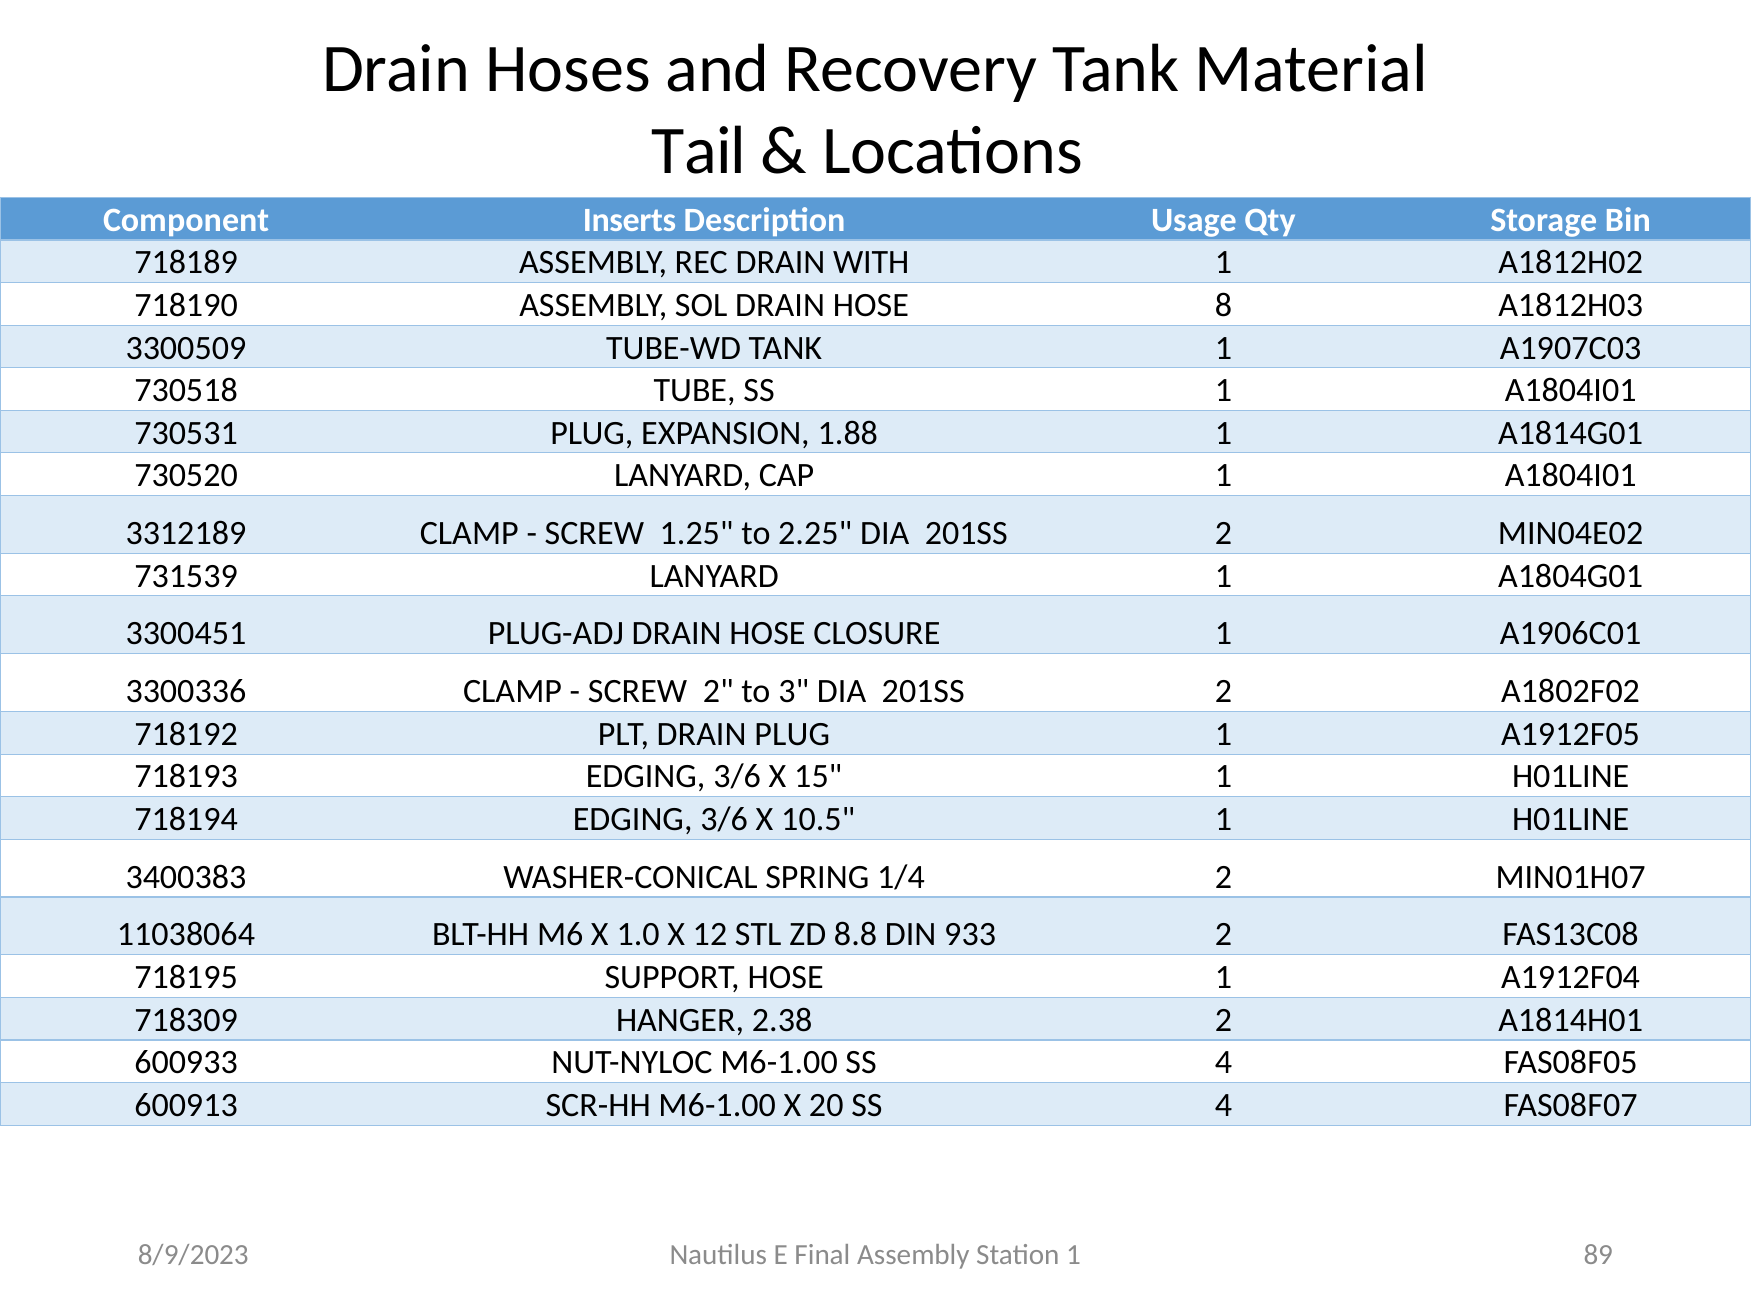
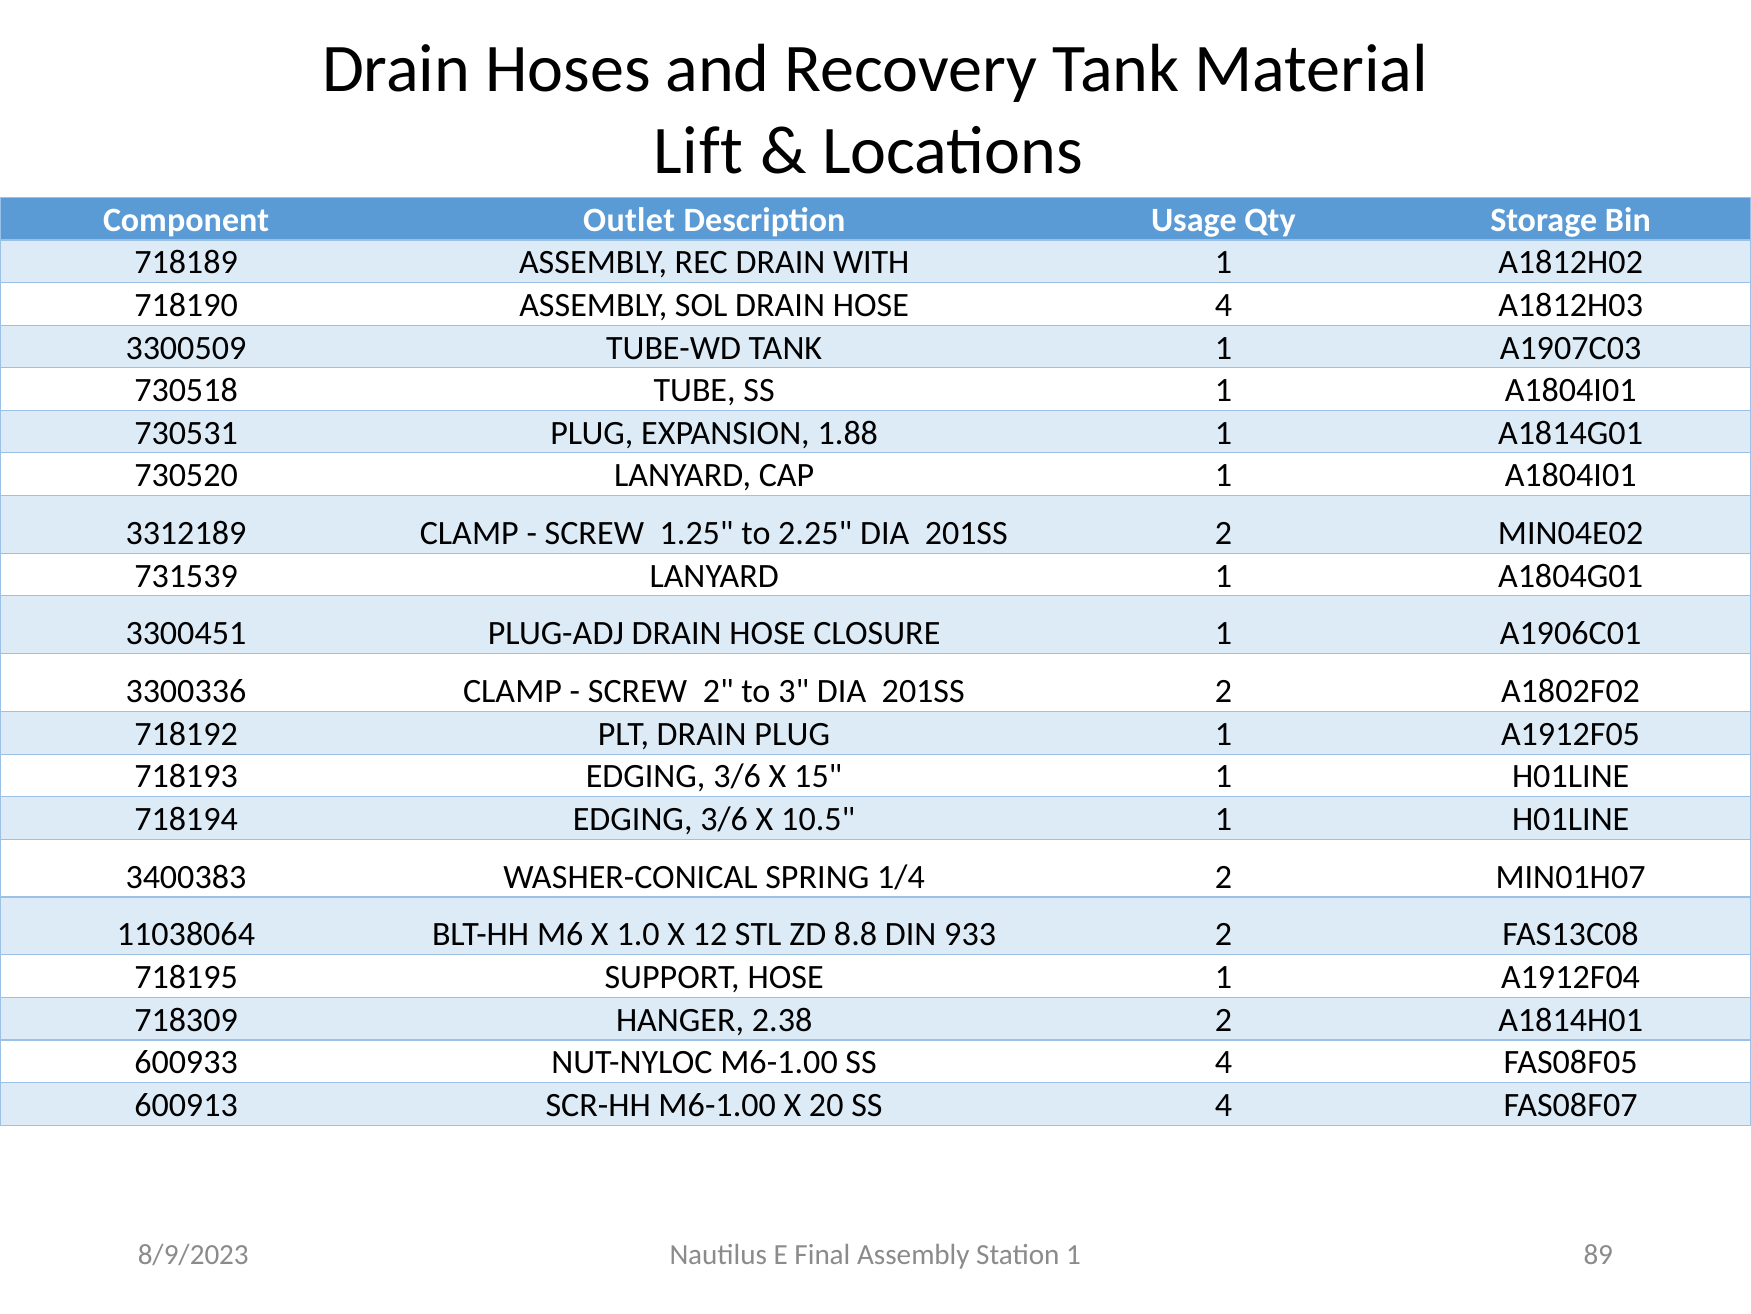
Tail: Tail -> Lift
Inserts: Inserts -> Outlet
HOSE 8: 8 -> 4
